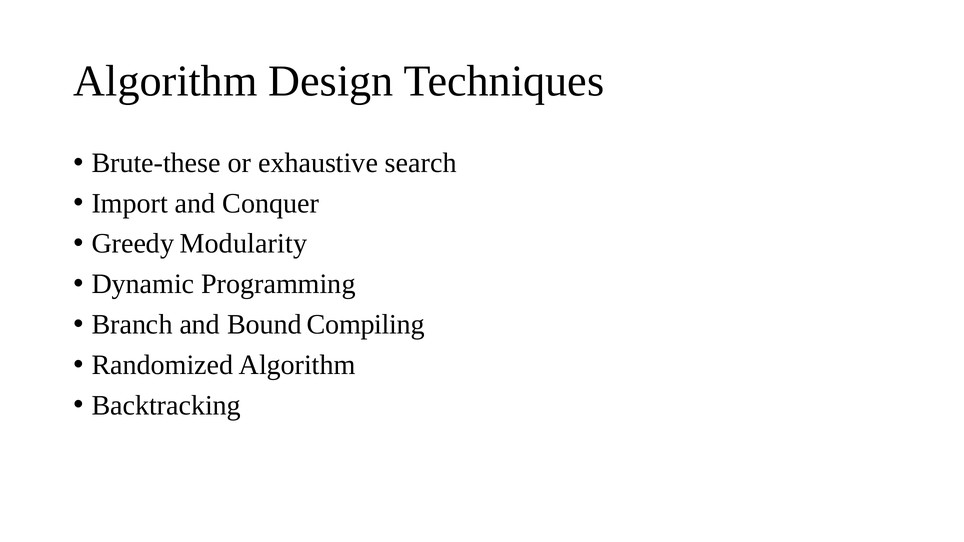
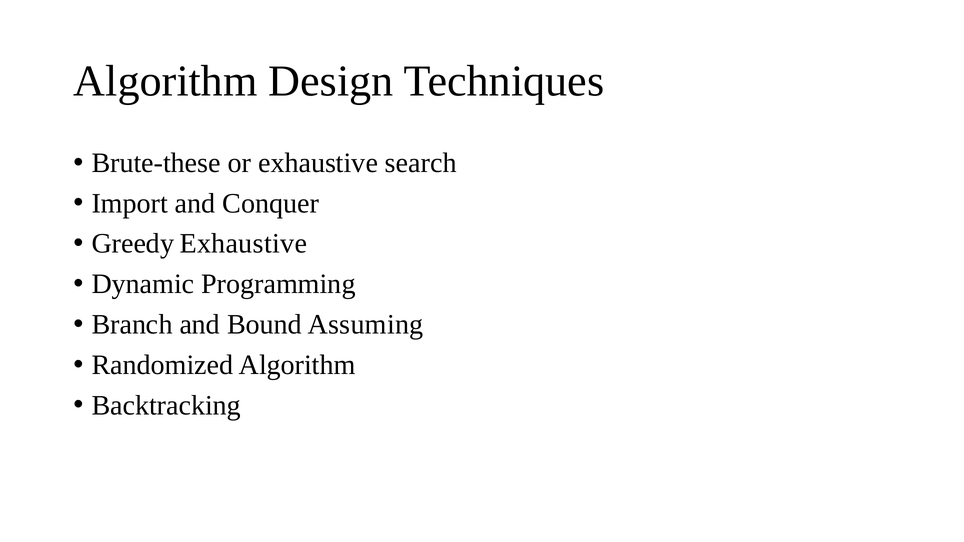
Greedy Modularity: Modularity -> Exhaustive
Compiling: Compiling -> Assuming
